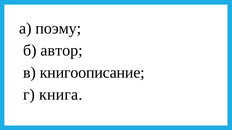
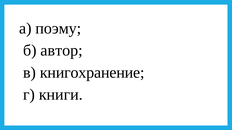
книгоописание: книгоописание -> книгохранение
книга: книга -> книги
